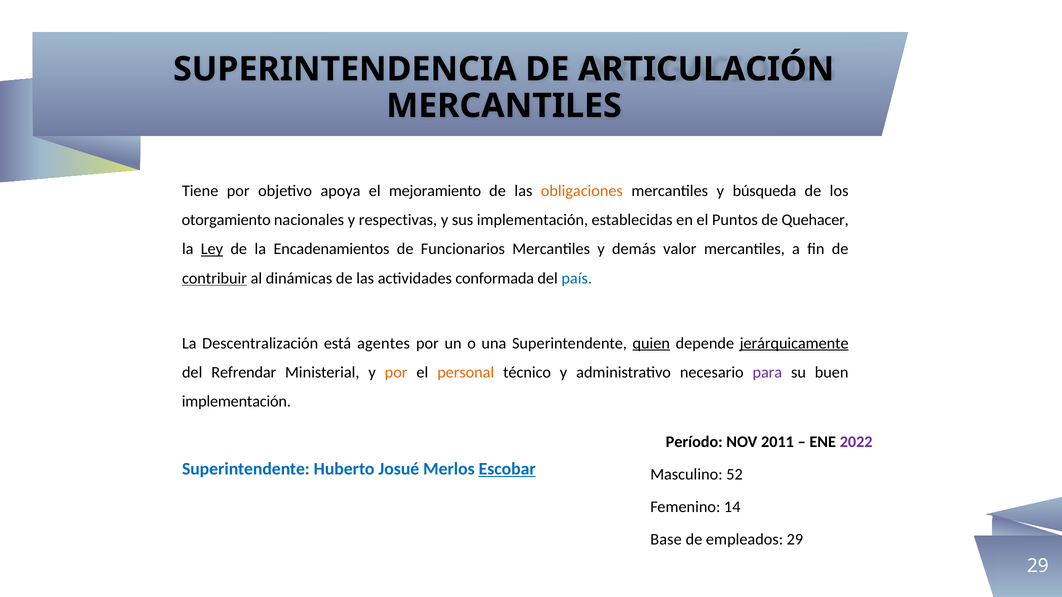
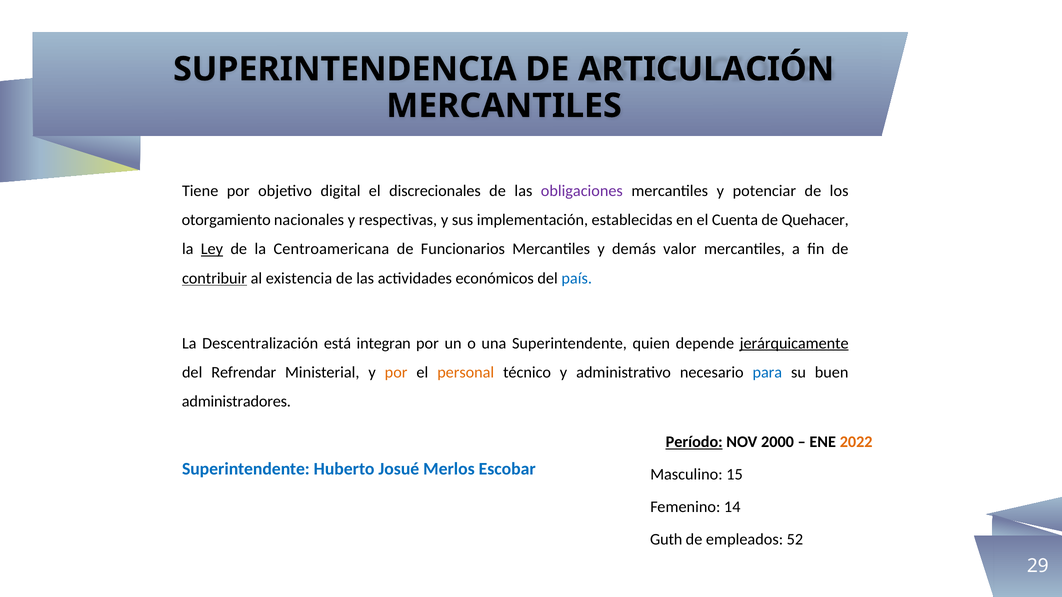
apoya: apoya -> digital
mejoramiento: mejoramiento -> discrecionales
obligaciones colour: orange -> purple
búsqueda: búsqueda -> potenciar
Puntos: Puntos -> Cuenta
Encadenamientos: Encadenamientos -> Centroamericana
dinámicas: dinámicas -> existencia
conformada: conformada -> económicos
agentes: agentes -> integran
quien underline: present -> none
para colour: purple -> blue
implementación at (236, 402): implementación -> administradores
Período underline: none -> present
2011: 2011 -> 2000
2022 colour: purple -> orange
Escobar underline: present -> none
52: 52 -> 15
Base: Base -> Guth
empleados 29: 29 -> 52
